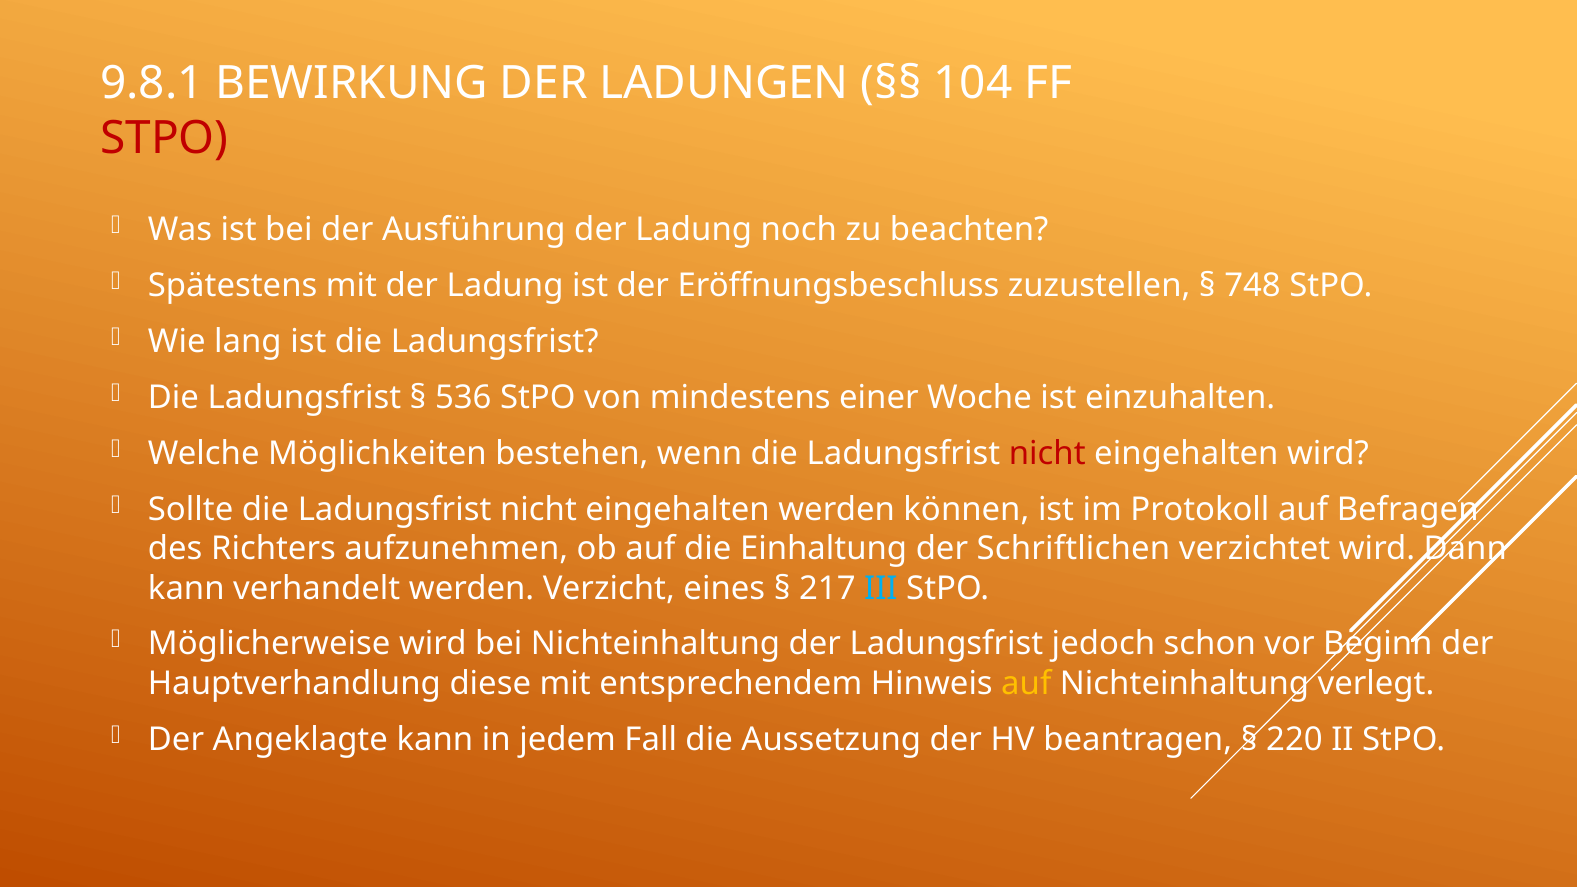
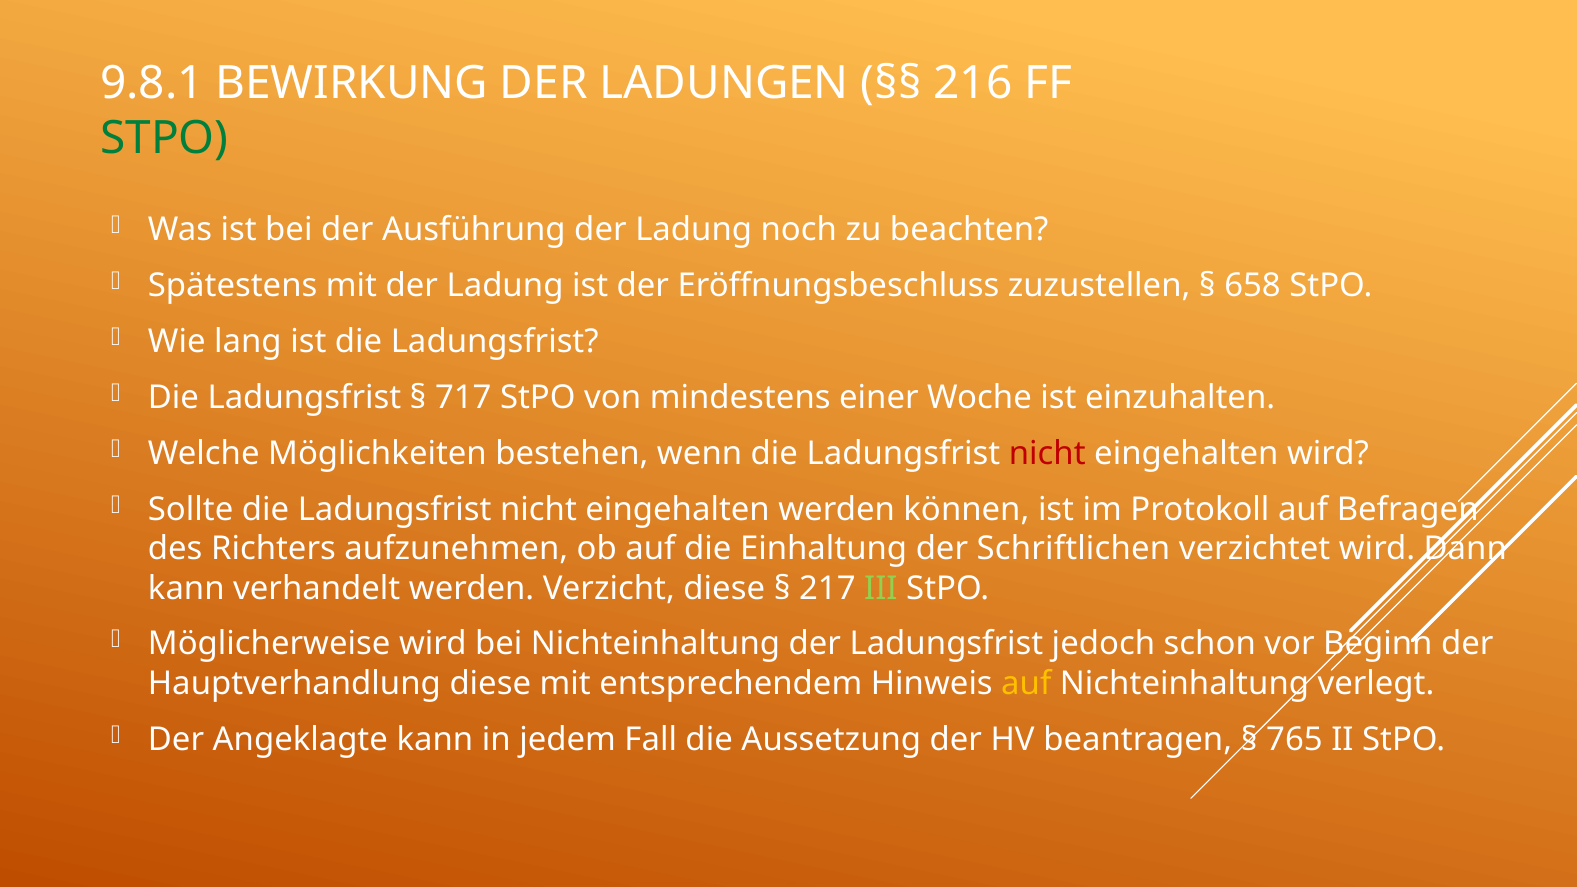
104: 104 -> 216
STPO at (164, 138) colour: red -> green
748: 748 -> 658
536: 536 -> 717
Verzicht eines: eines -> diese
III colour: light blue -> light green
220: 220 -> 765
